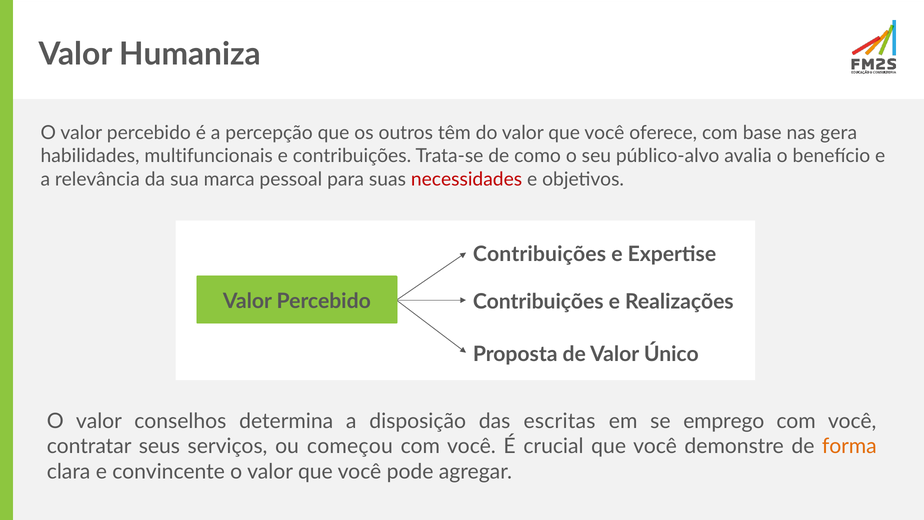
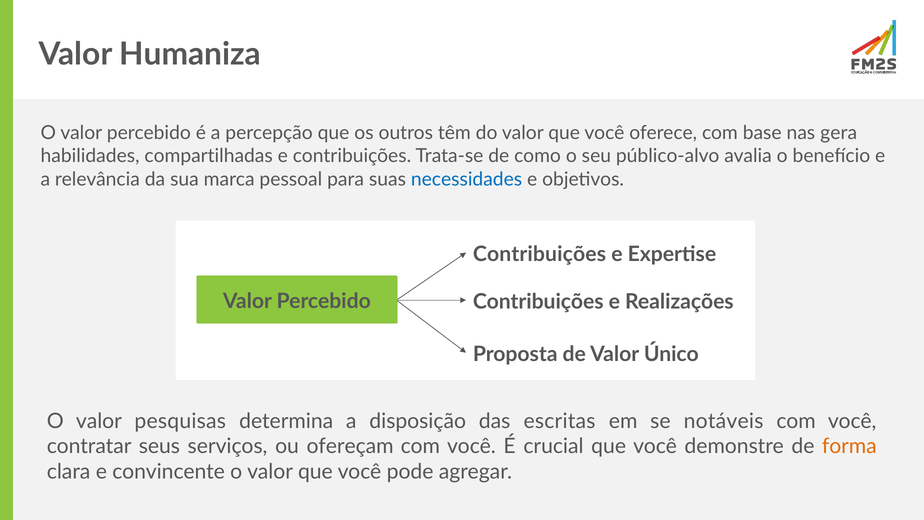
multifuncionais: multifuncionais -> compartilhadas
necessidades colour: red -> blue
conselhos: conselhos -> pesquisas
emprego: emprego -> notáveis
começou: começou -> ofereçam
